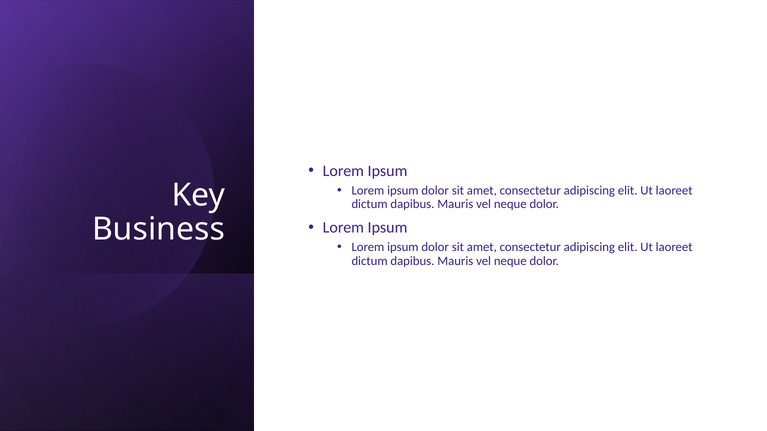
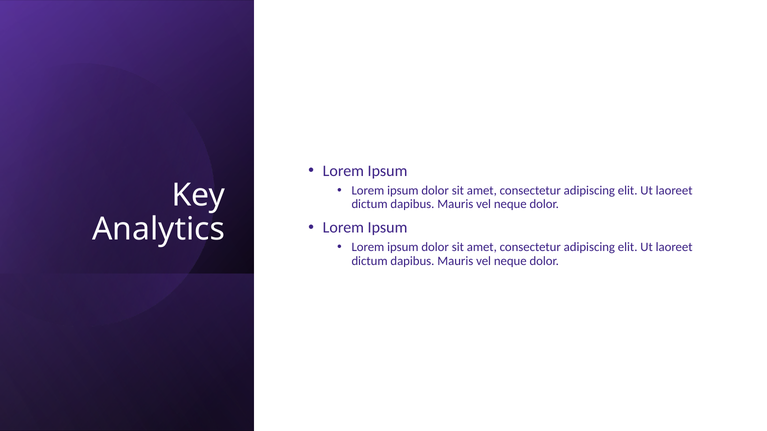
Business: Business -> Analytics
